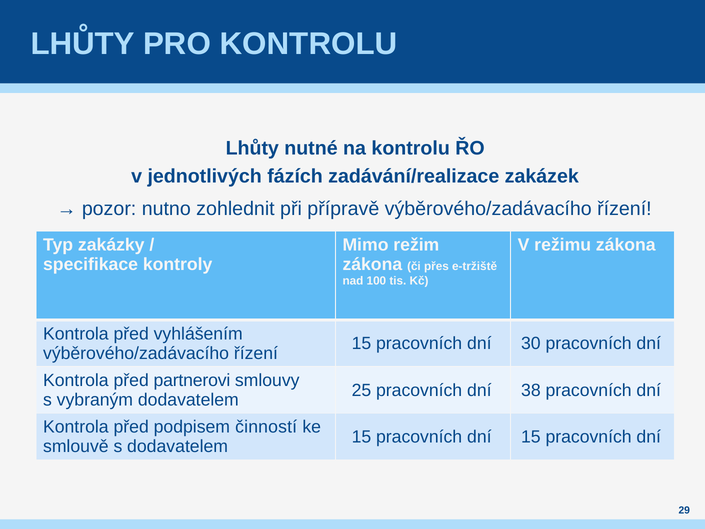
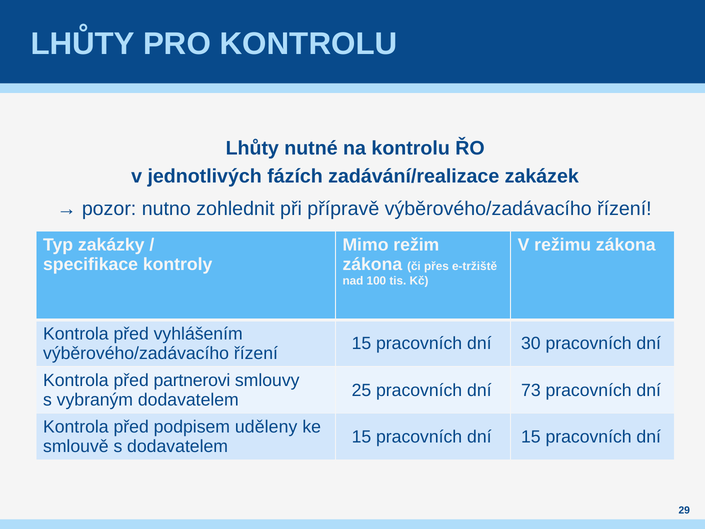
38: 38 -> 73
činností: činností -> uděleny
